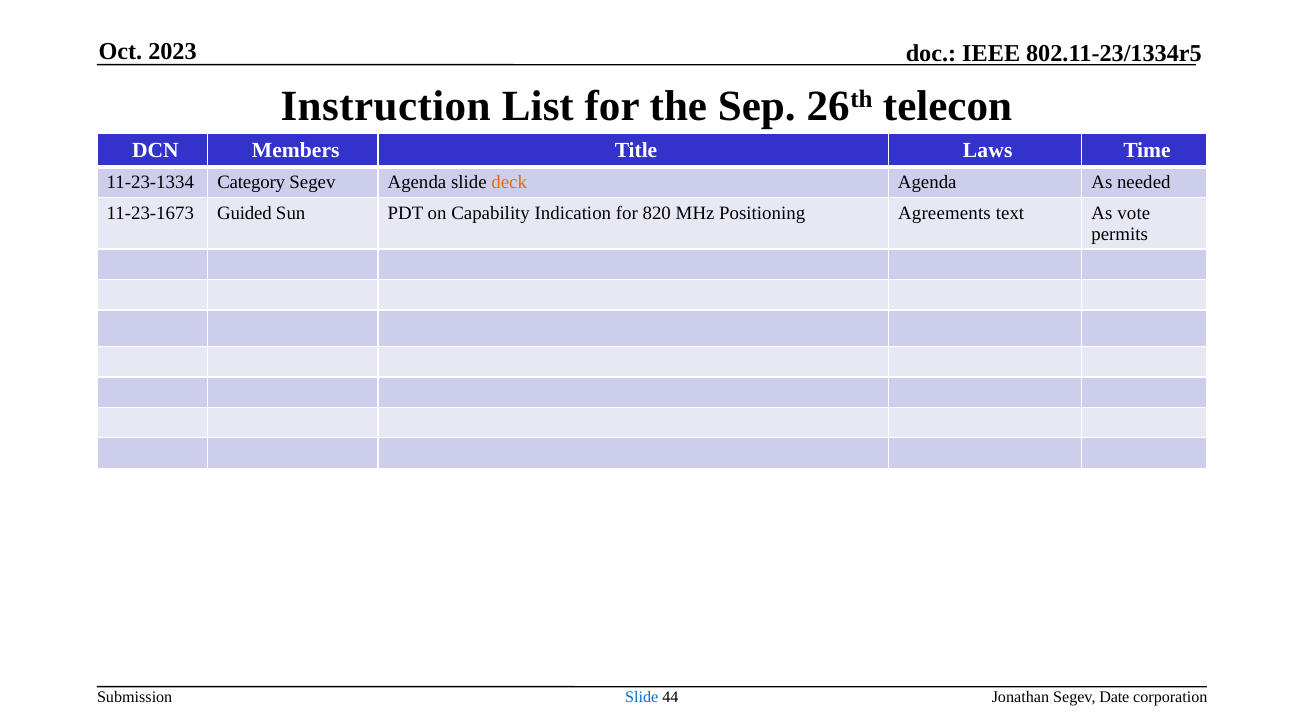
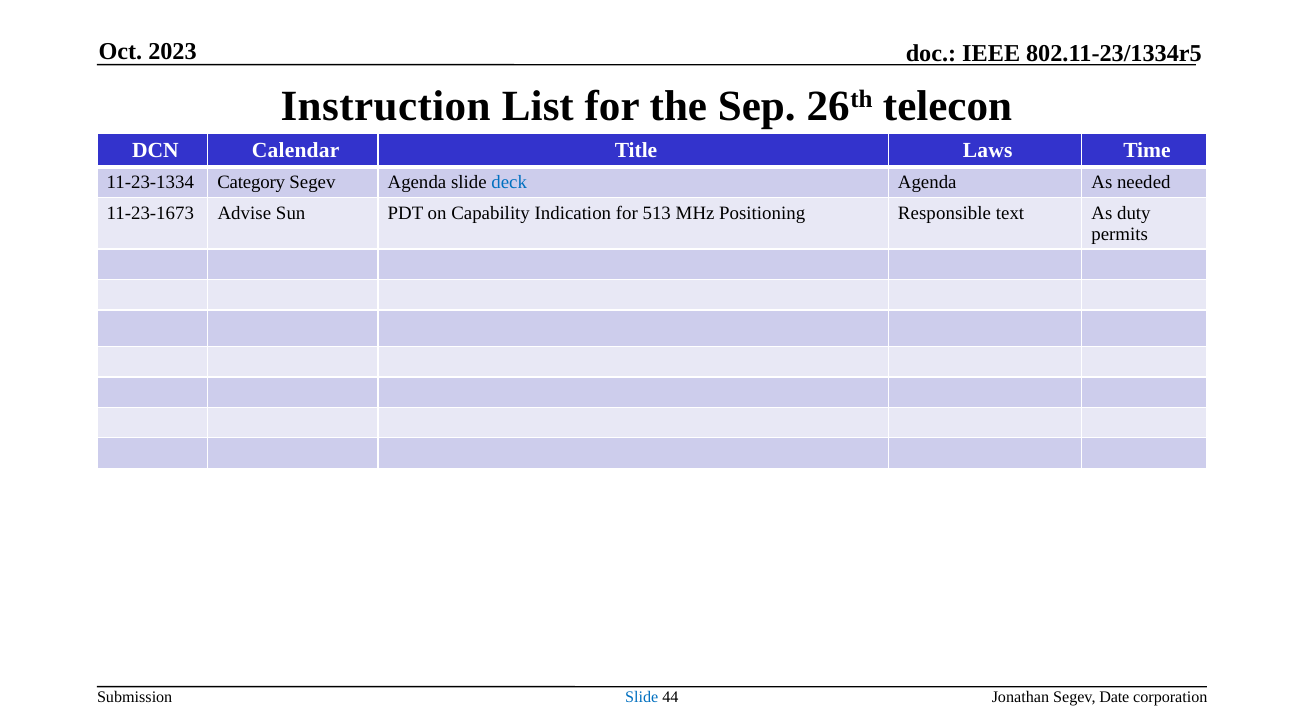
Members: Members -> Calendar
deck colour: orange -> blue
Guided: Guided -> Advise
820: 820 -> 513
Agreements: Agreements -> Responsible
vote: vote -> duty
